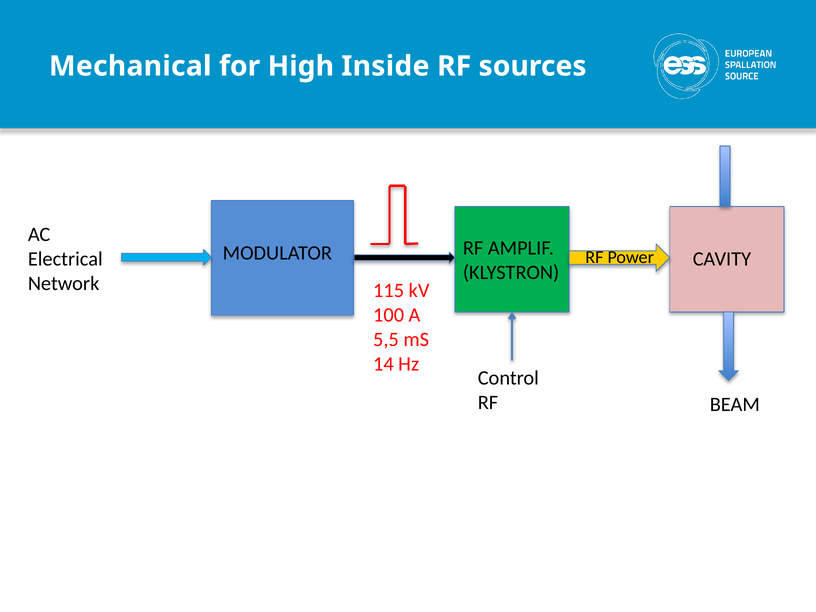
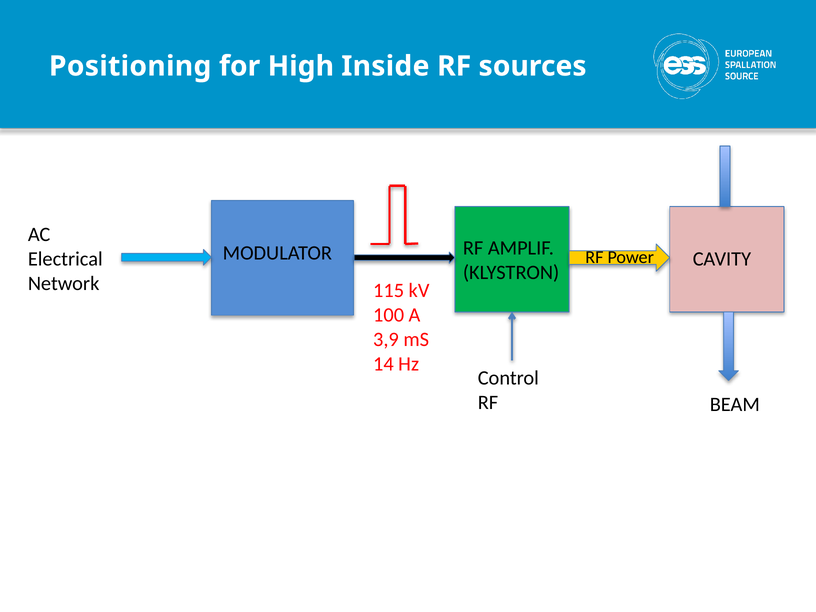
Mechanical: Mechanical -> Positioning
5,5: 5,5 -> 3,9
